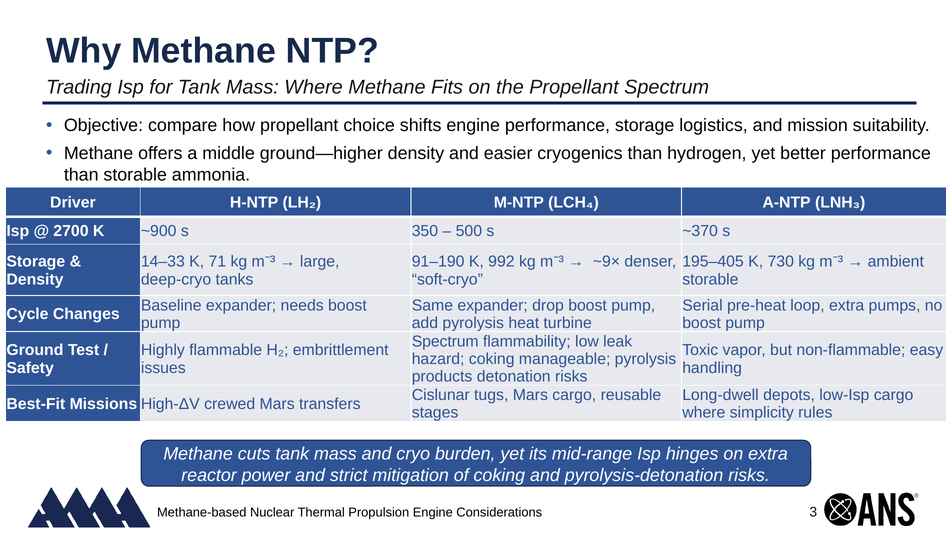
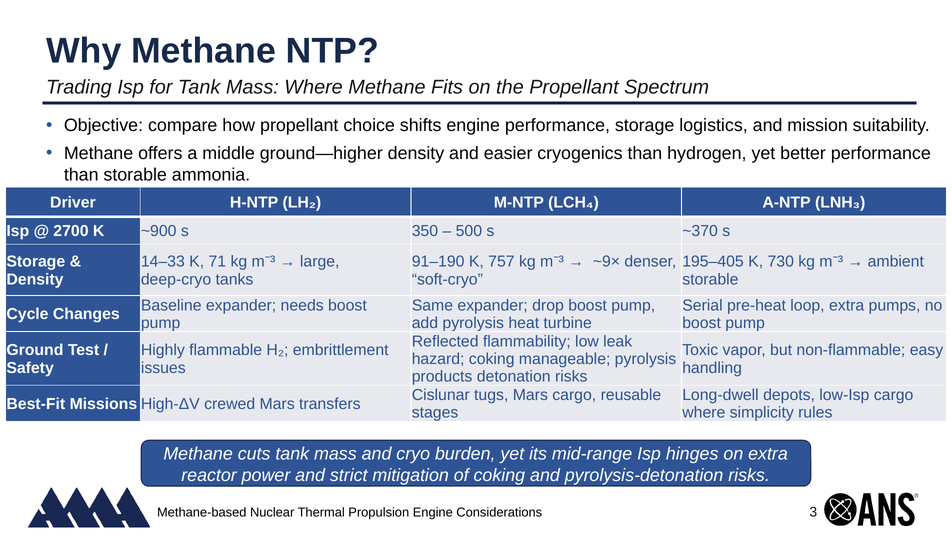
992: 992 -> 757
Spectrum at (445, 341): Spectrum -> Reflected
